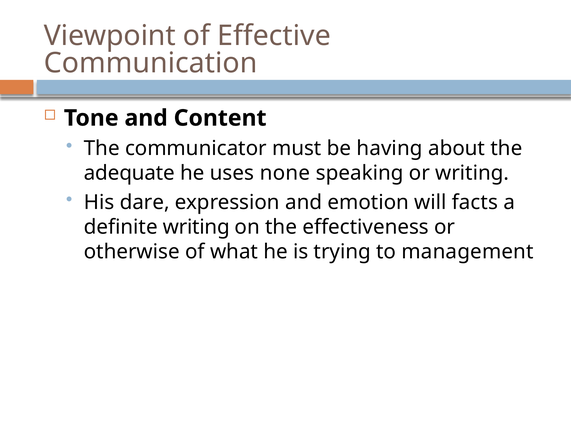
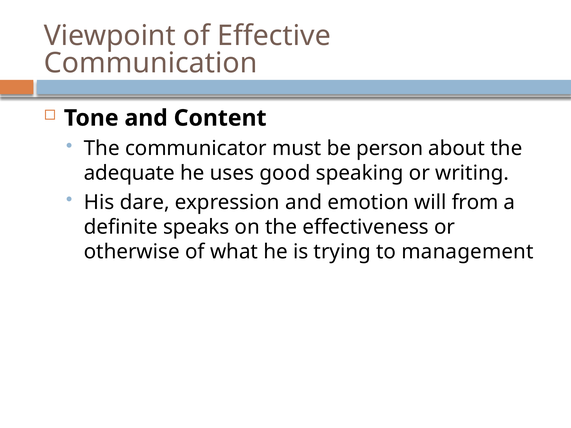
having: having -> person
none: none -> good
facts: facts -> from
definite writing: writing -> speaks
